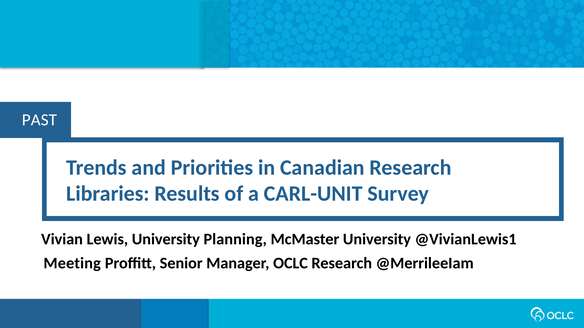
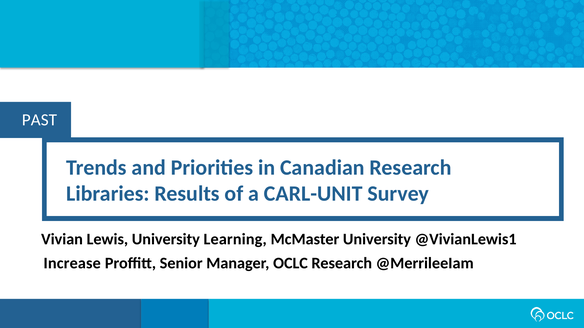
Planning: Planning -> Learning
Meeting: Meeting -> Increase
